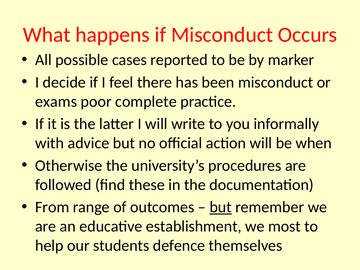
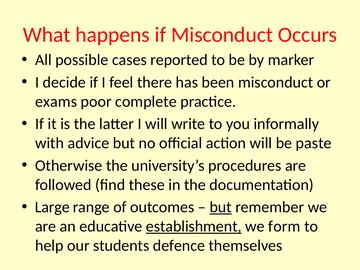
when: when -> paste
From: From -> Large
establishment underline: none -> present
most: most -> form
